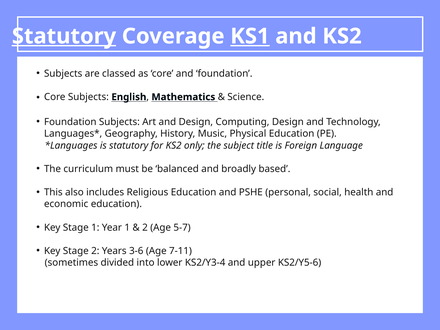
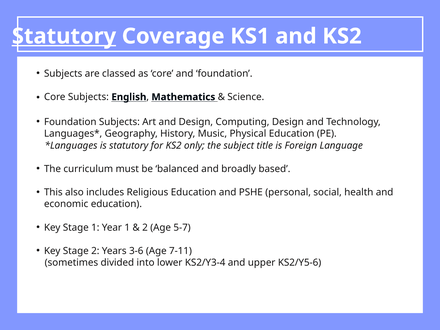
KS1 underline: present -> none
